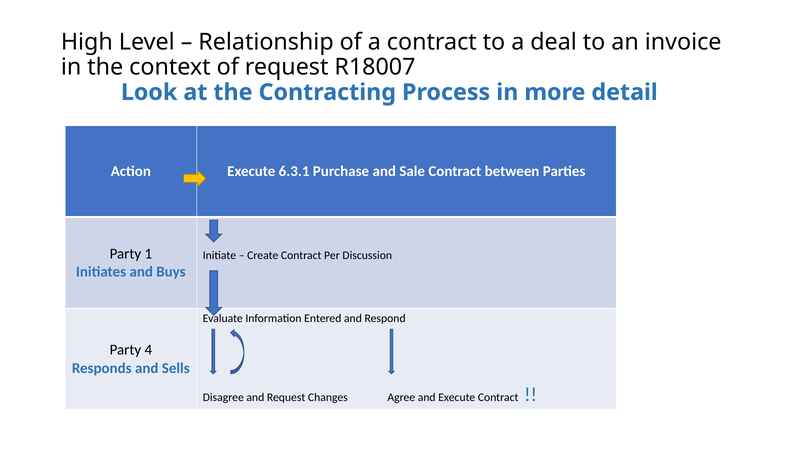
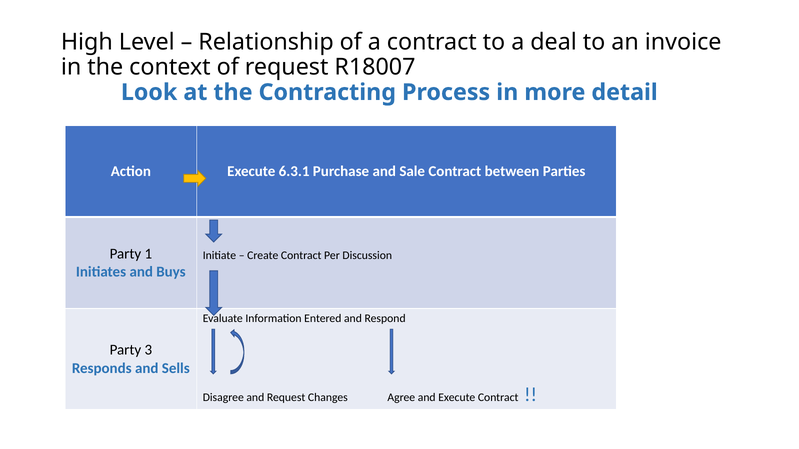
4: 4 -> 3
